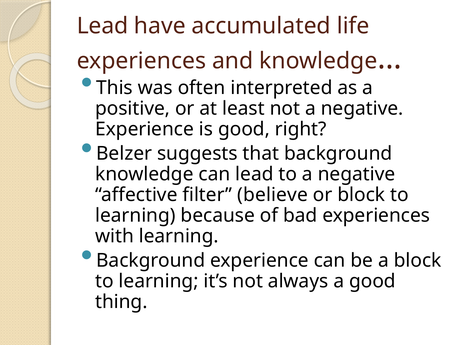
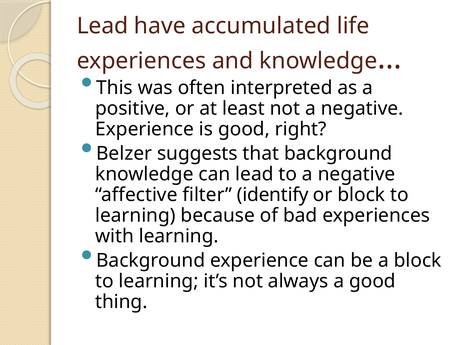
believe: believe -> identify
